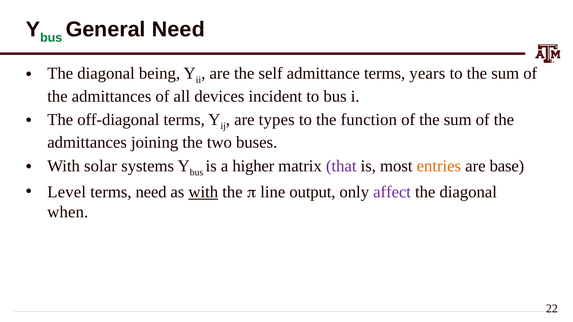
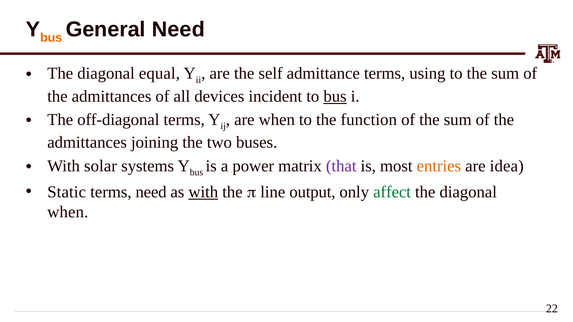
bus at (51, 38) colour: green -> orange
being: being -> equal
years: years -> using
bus at (335, 96) underline: none -> present
are types: types -> when
higher: higher -> power
base: base -> idea
Level: Level -> Static
affect colour: purple -> green
